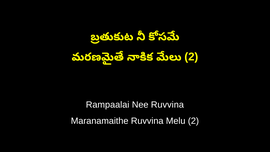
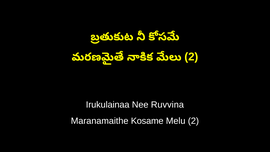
Rampaalai: Rampaalai -> Irukulainaa
Maranamaithe Ruvvina: Ruvvina -> Kosame
